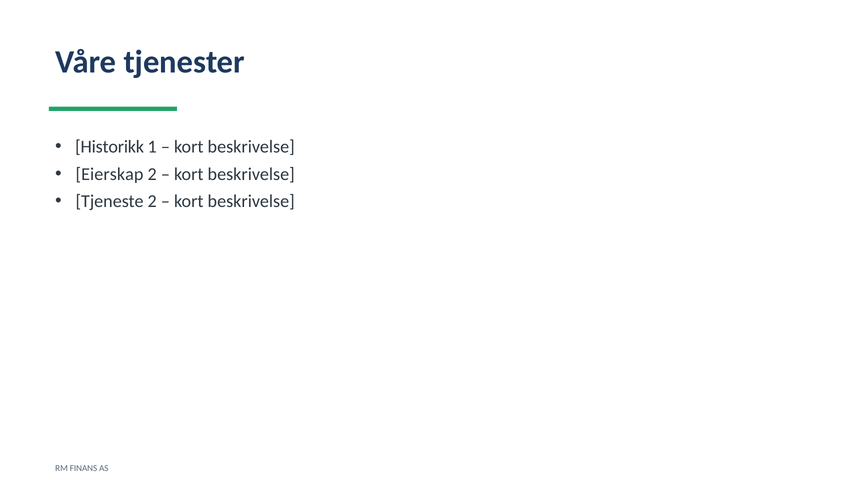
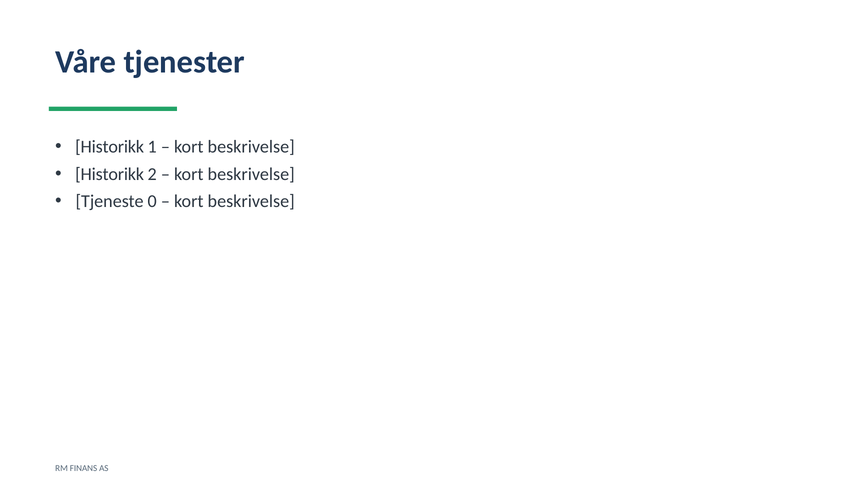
Eierskap at (110, 174): Eierskap -> Historikk
Tjeneste 2: 2 -> 0
